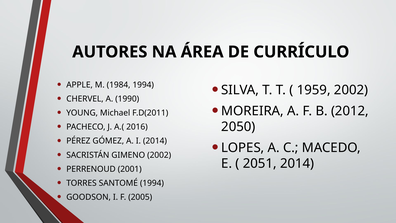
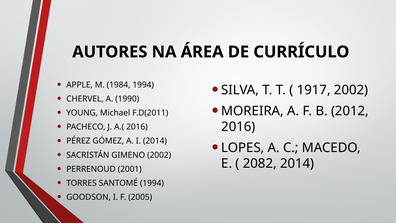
1959: 1959 -> 1917
2050 at (238, 127): 2050 -> 2016
2051: 2051 -> 2082
